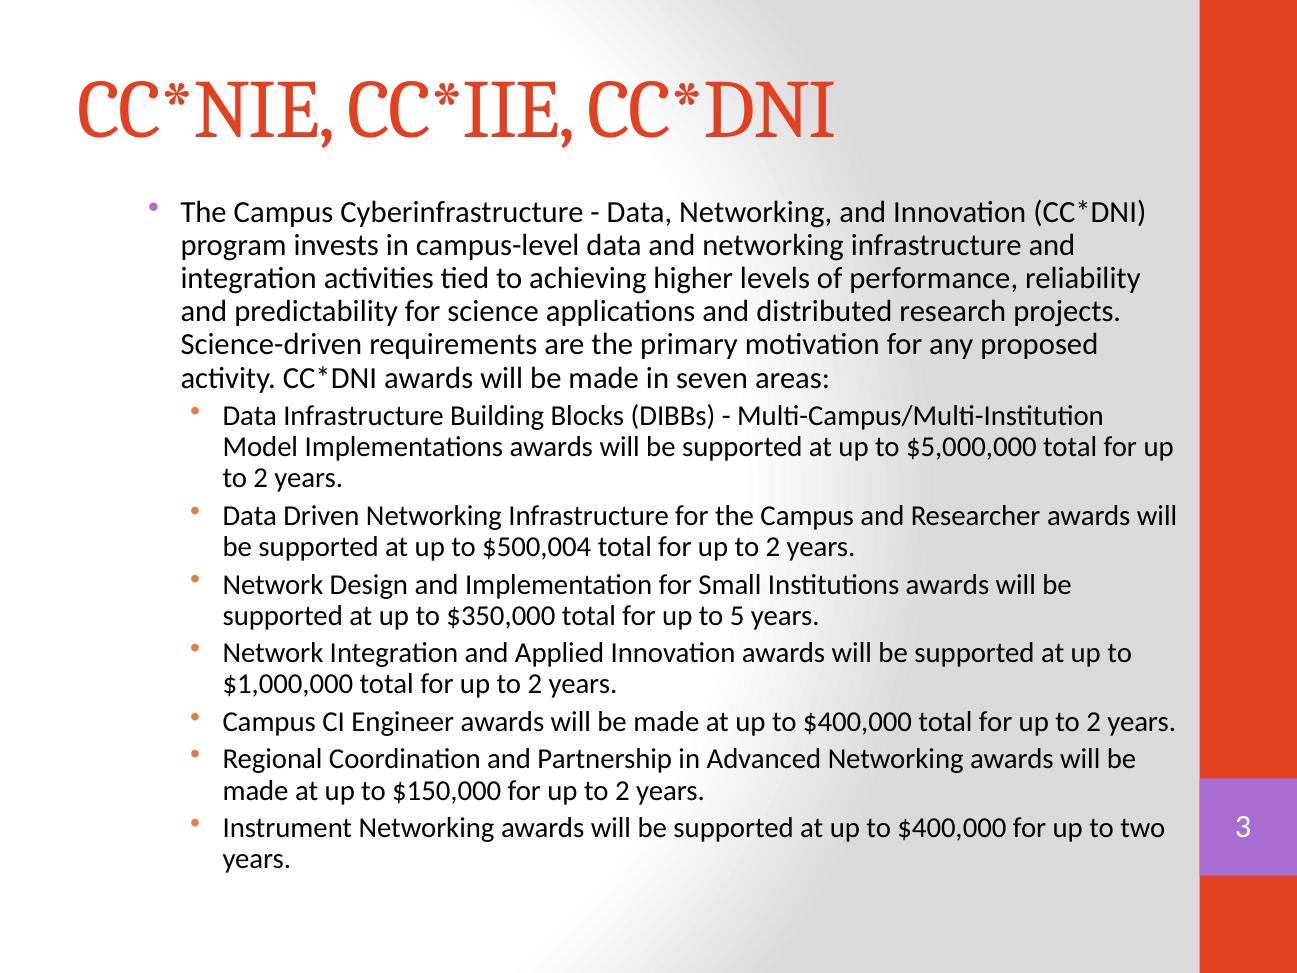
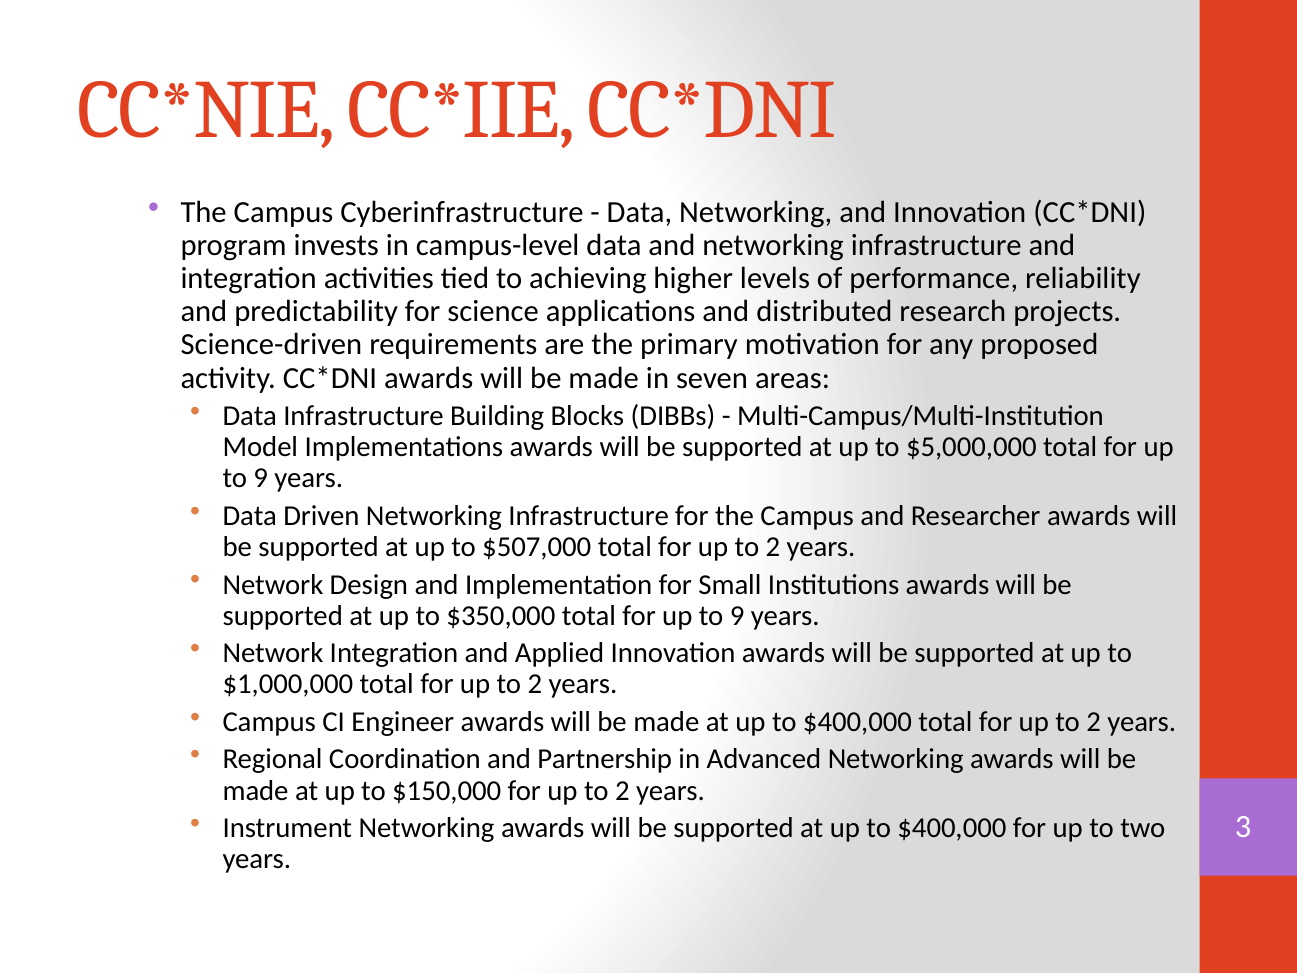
2 at (261, 478): 2 -> 9
$500,004: $500,004 -> $507,000
5 at (737, 616): 5 -> 9
